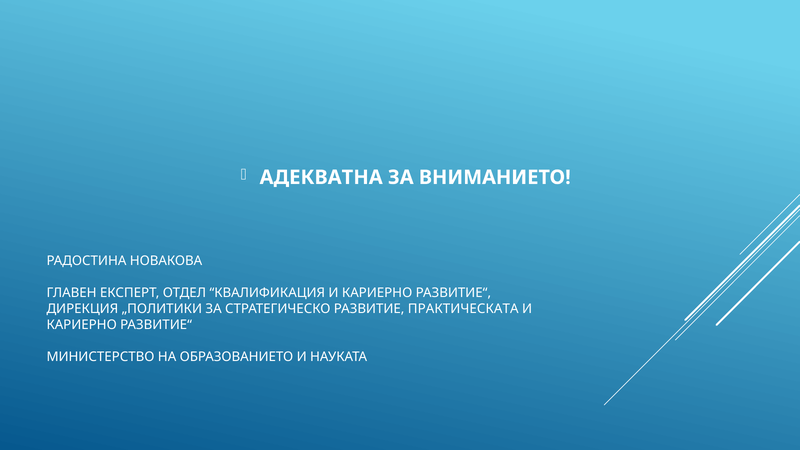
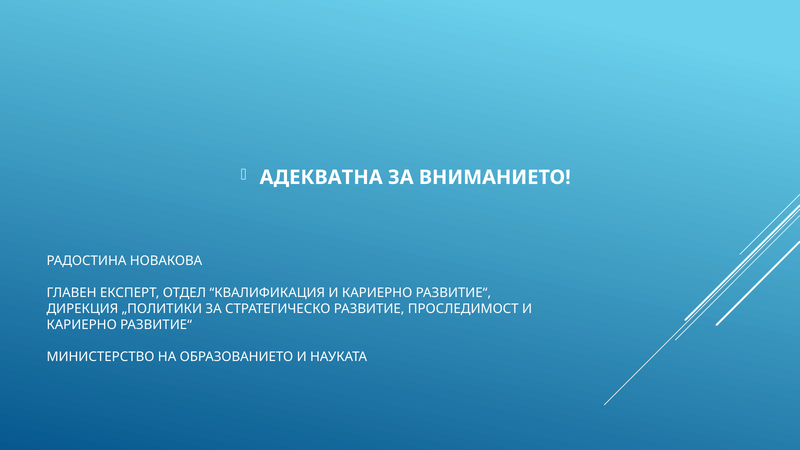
ПРАКТИЧЕСКАТА: ПРАКТИЧЕСКАТА -> ПРОСЛЕДИМОСТ
